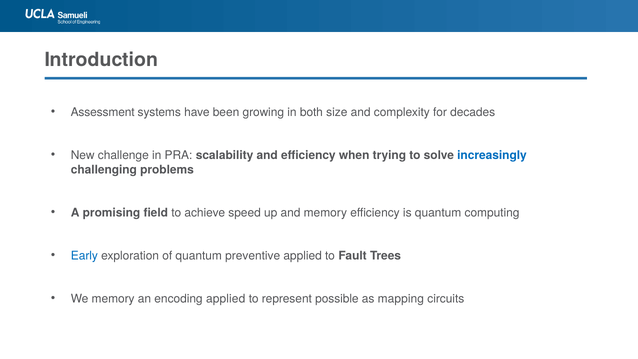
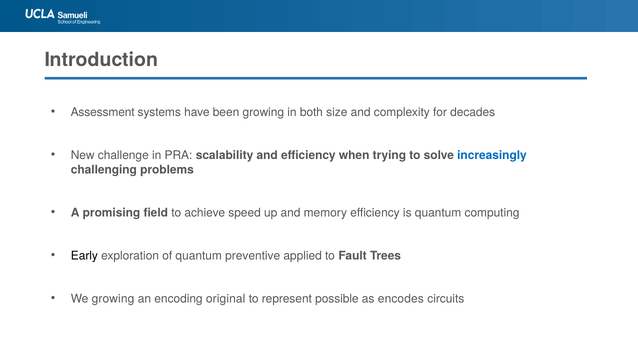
Early colour: blue -> black
We memory: memory -> growing
encoding applied: applied -> original
mapping: mapping -> encodes
